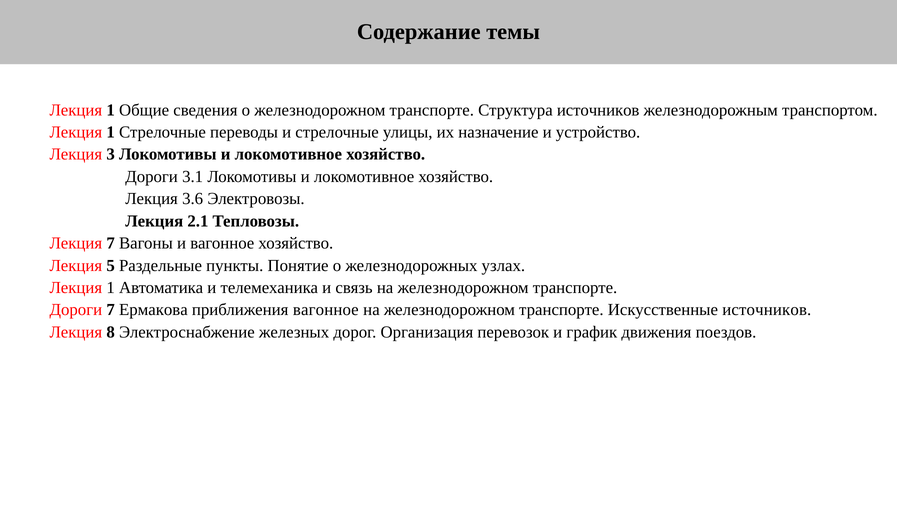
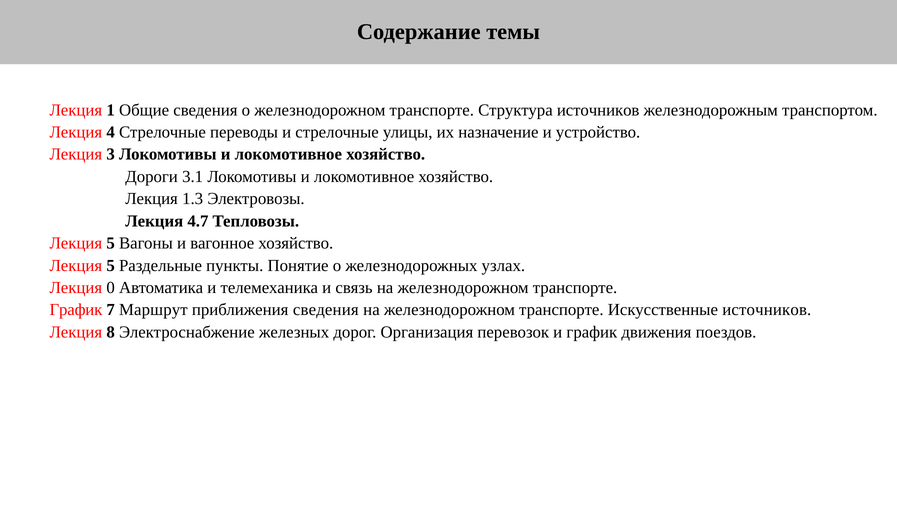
1 at (111, 132): 1 -> 4
3.6: 3.6 -> 1.3
2.1: 2.1 -> 4.7
7 at (111, 243): 7 -> 5
1 at (111, 287): 1 -> 0
Дороги at (76, 310): Дороги -> График
Ермакова: Ермакова -> Маршрут
приближения вагонное: вагонное -> сведения
